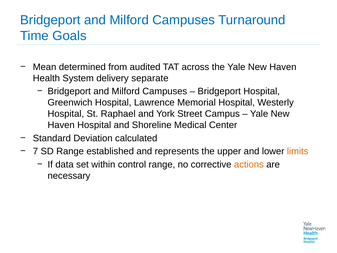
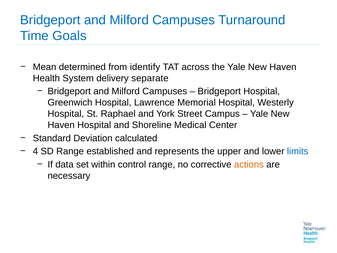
audited: audited -> identify
7: 7 -> 4
limits colour: orange -> blue
